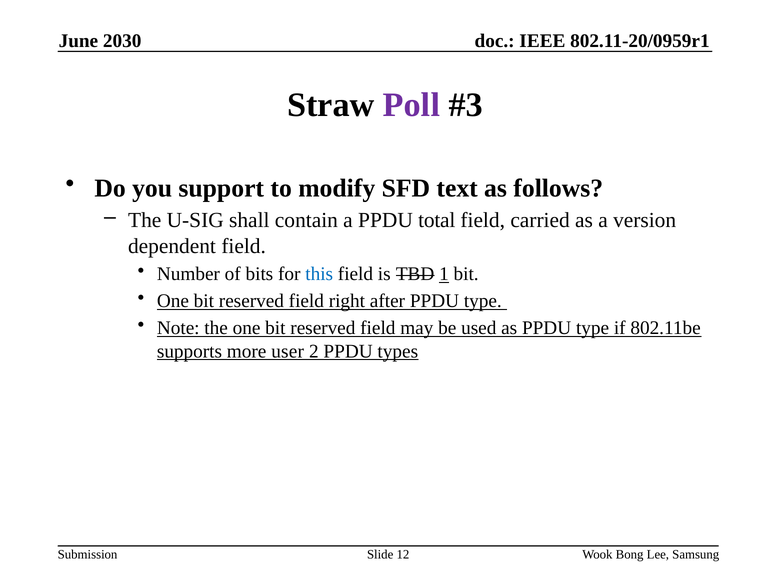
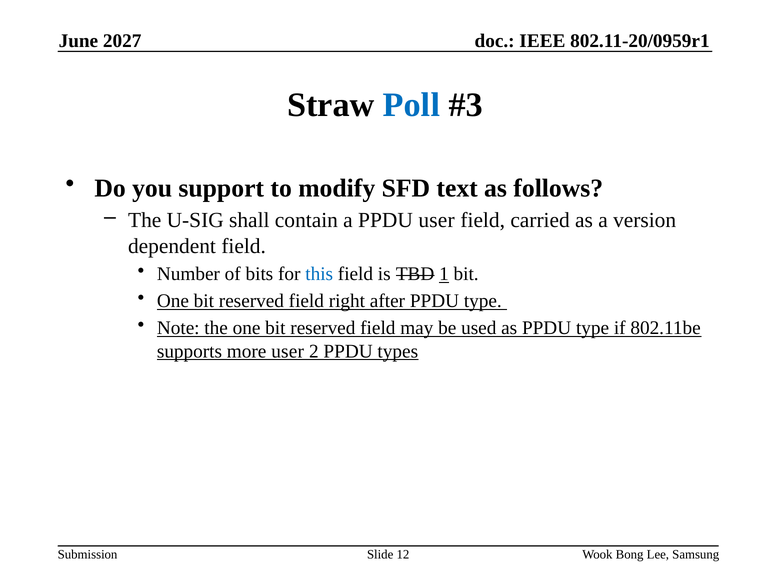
2030: 2030 -> 2027
Poll colour: purple -> blue
PPDU total: total -> user
